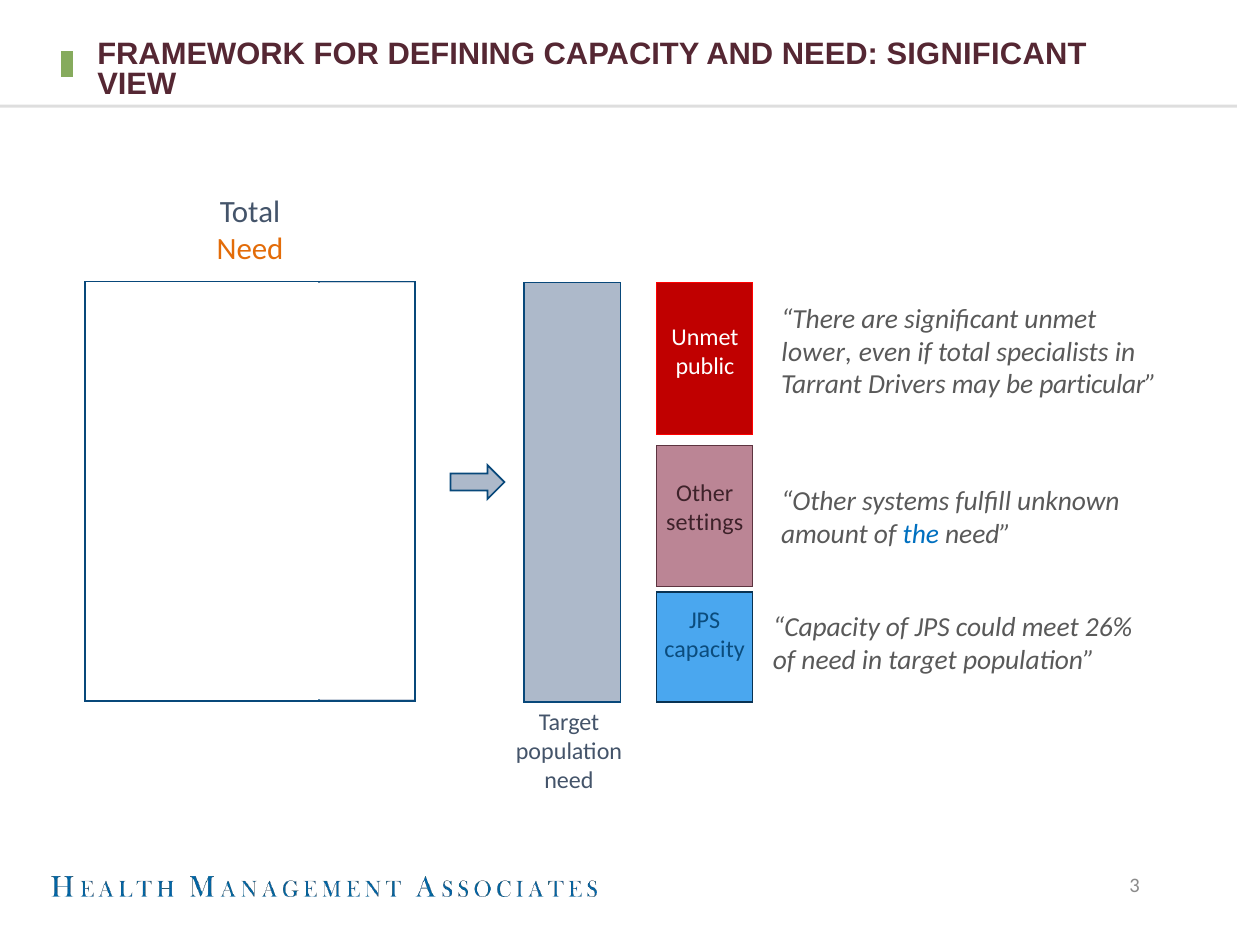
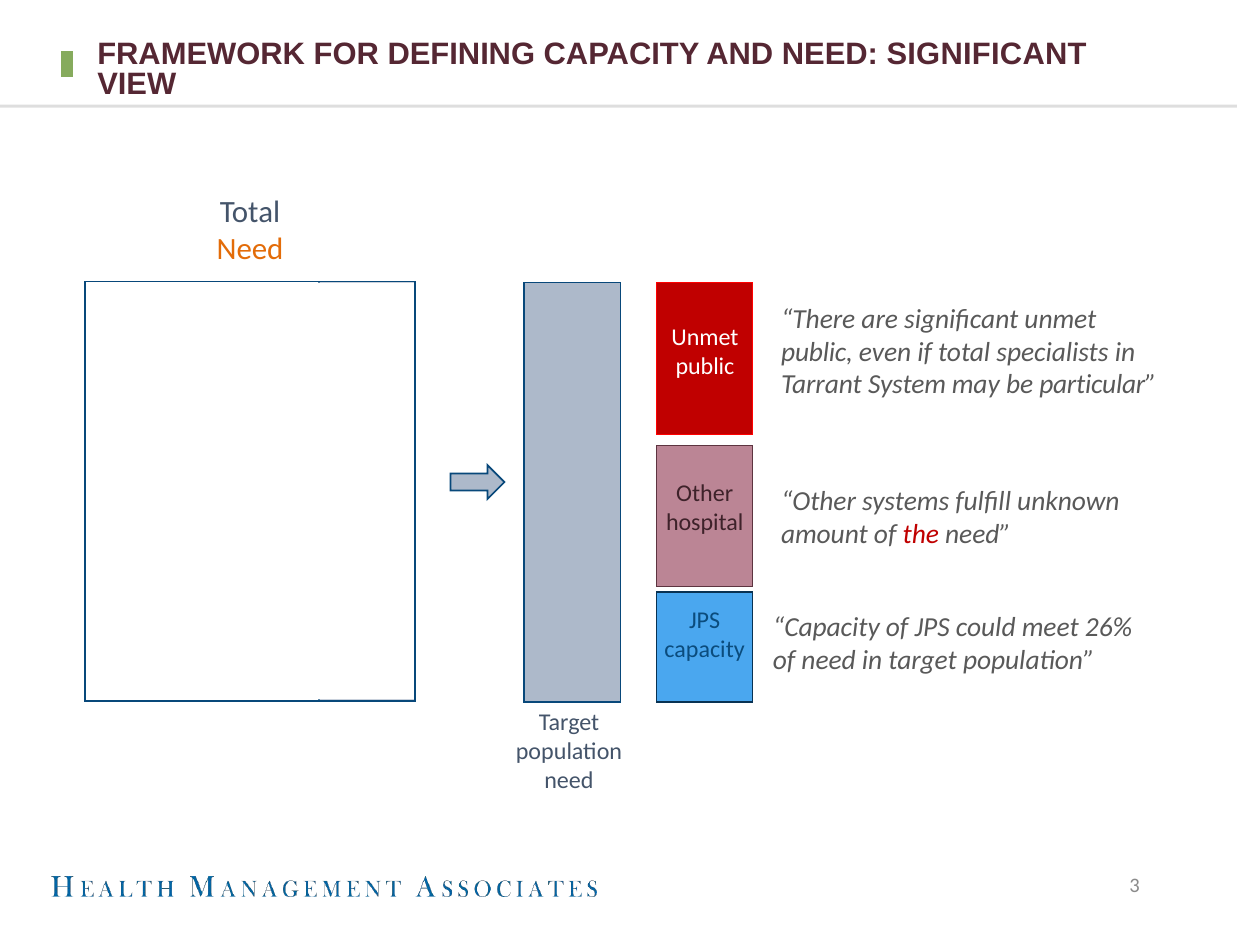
lower at (817, 352): lower -> public
Drivers: Drivers -> System
settings: settings -> hospital
the colour: blue -> red
